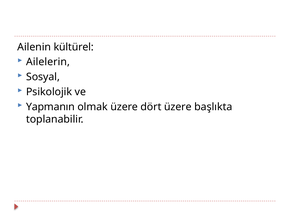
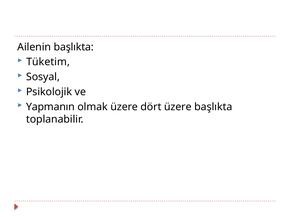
Ailenin kültürel: kültürel -> başlıkta
Ailelerin: Ailelerin -> Tüketim
